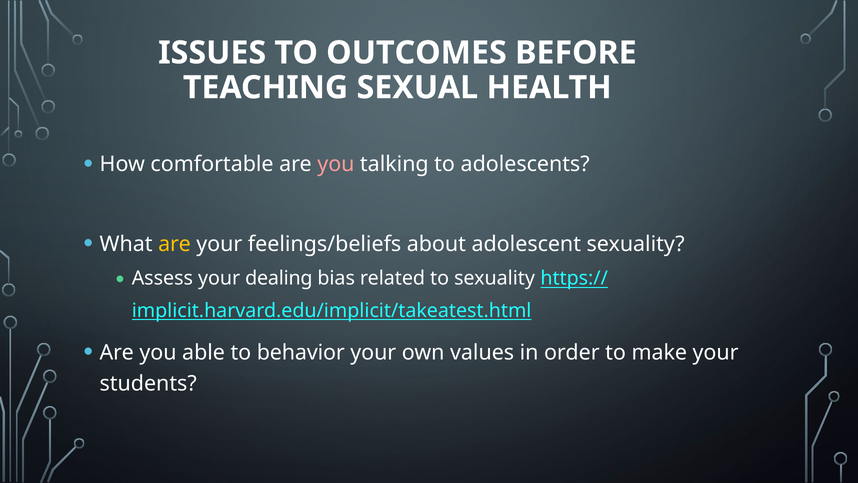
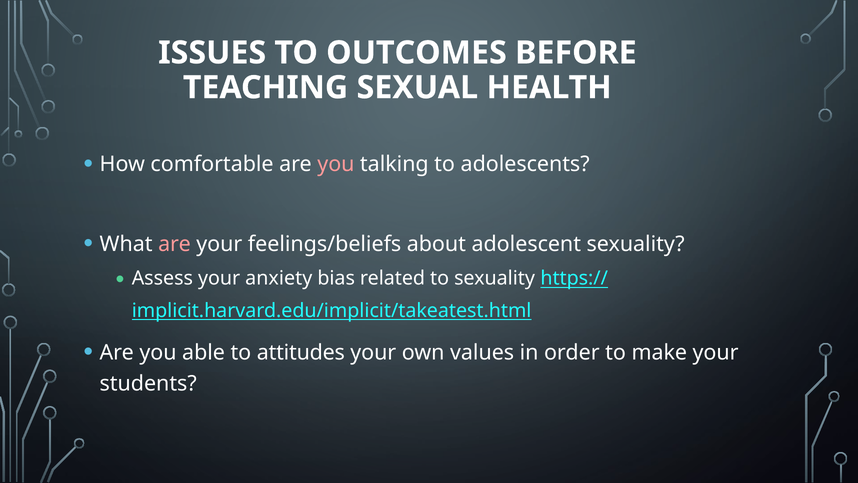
are at (175, 244) colour: yellow -> pink
dealing: dealing -> anxiety
behavior: behavior -> attitudes
